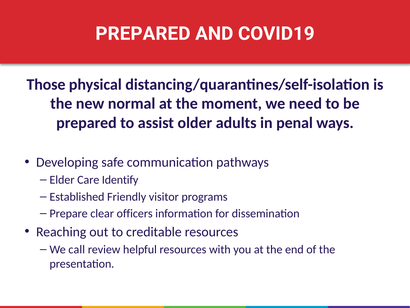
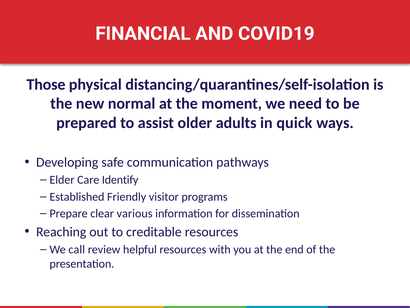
PREPARED at (143, 34): PREPARED -> FINANCIAL
penal: penal -> quick
officers: officers -> various
